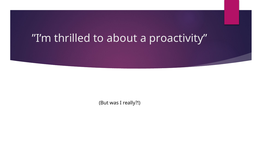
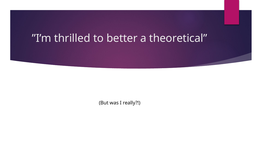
about: about -> better
proactivity: proactivity -> theoretical
